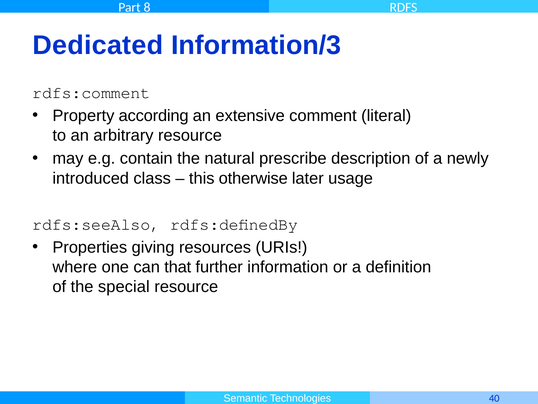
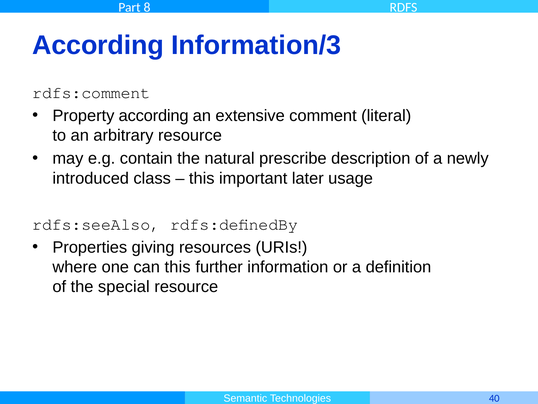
Dedicated at (98, 45): Dedicated -> According
otherwise: otherwise -> important
can that: that -> this
